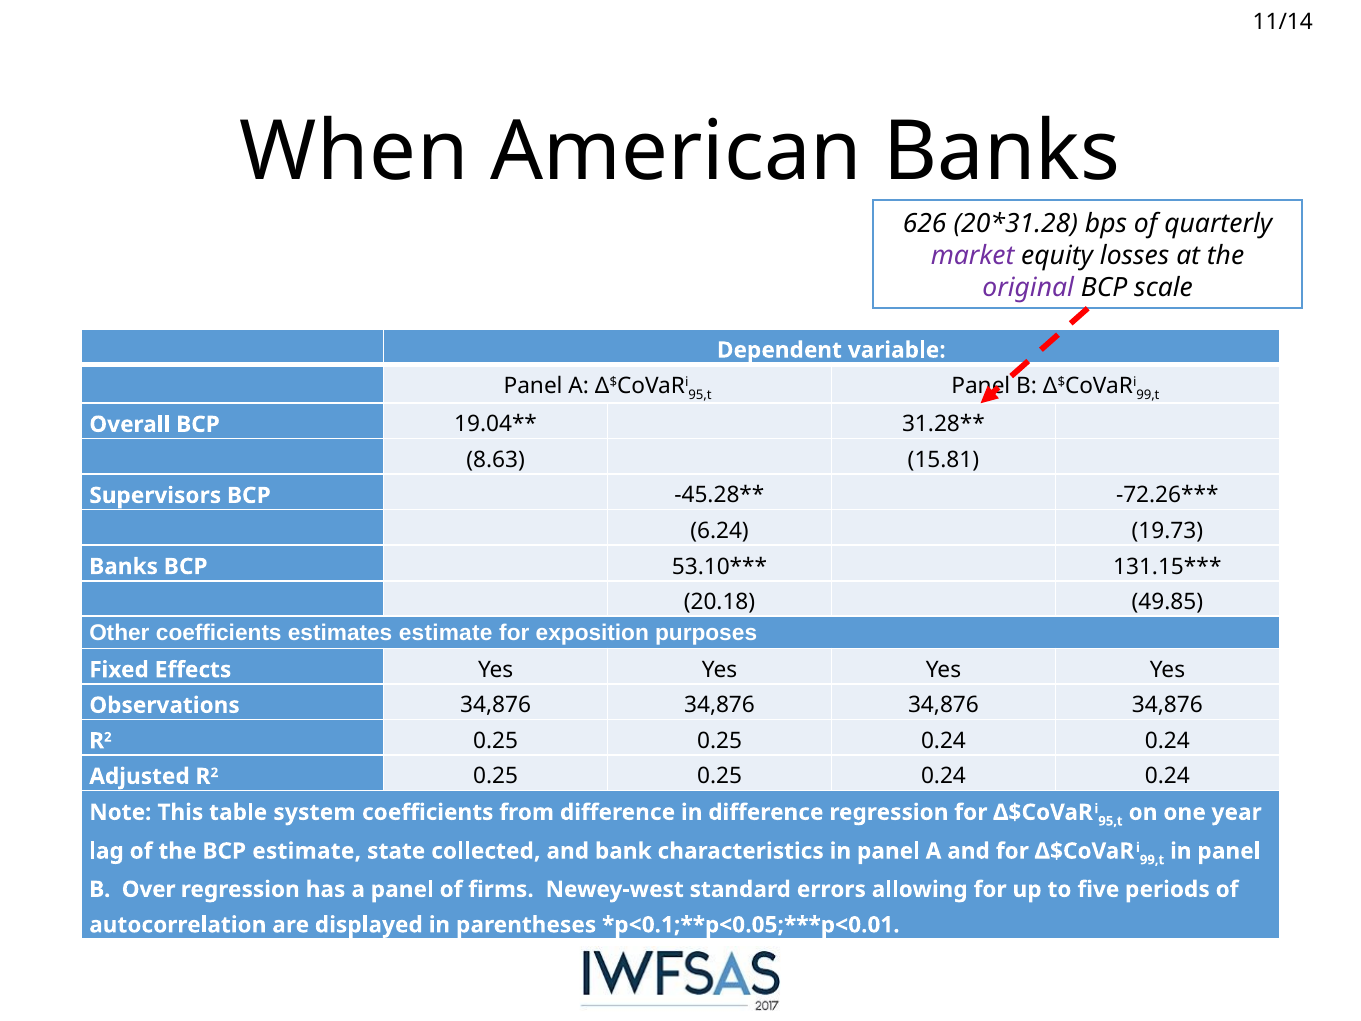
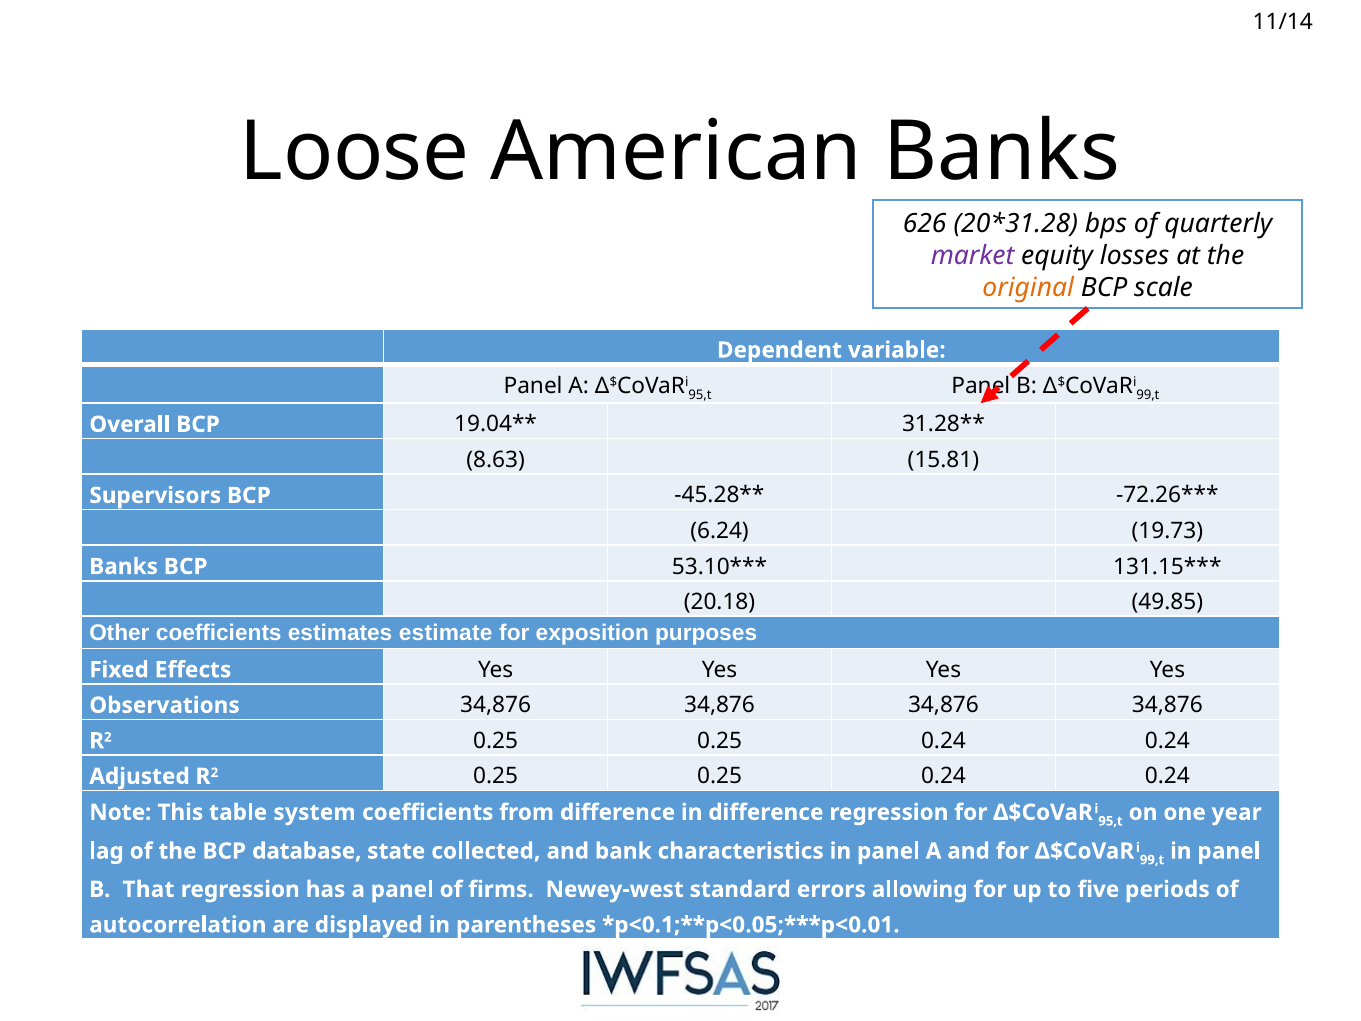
When: When -> Loose
original colour: purple -> orange
BCP estimate: estimate -> database
Over: Over -> That
